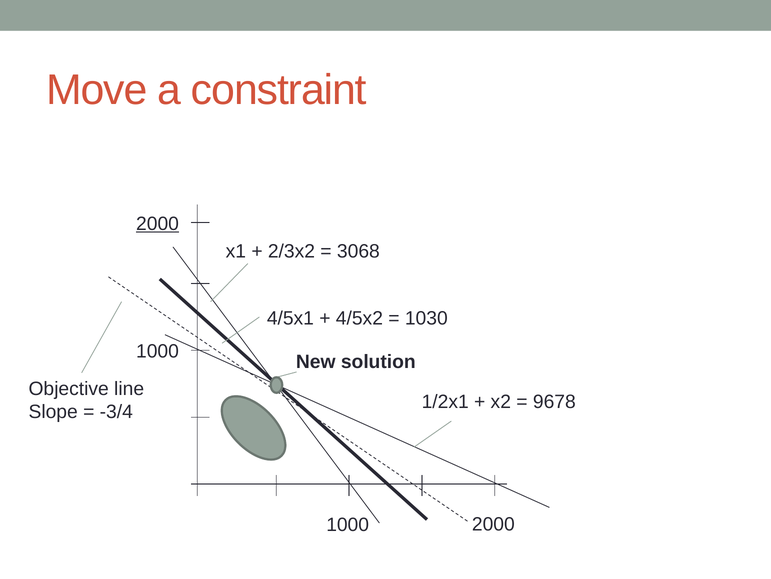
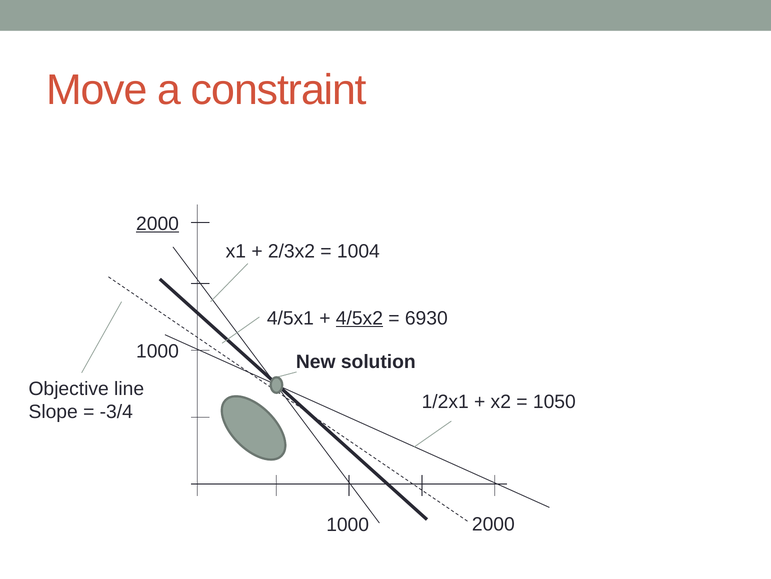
3068: 3068 -> 1004
4/5x2 underline: none -> present
1030: 1030 -> 6930
9678: 9678 -> 1050
